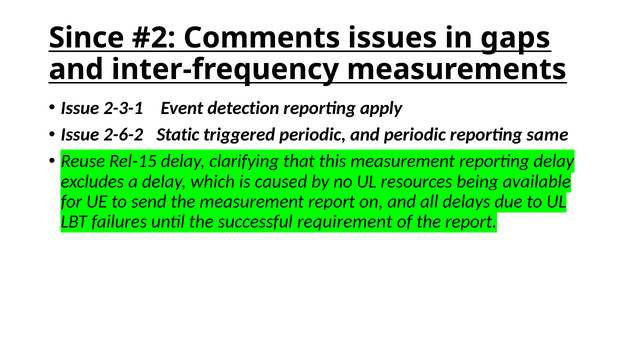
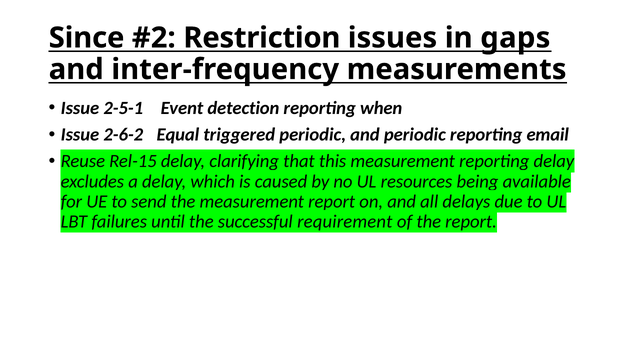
Comments: Comments -> Restriction
2-3-1: 2-3-1 -> 2-5-1
apply: apply -> when
Static: Static -> Equal
same: same -> email
